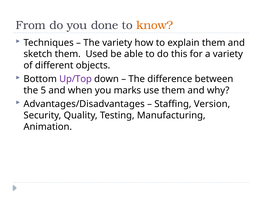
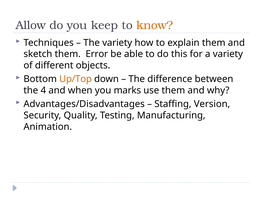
From: From -> Allow
done: done -> keep
Used: Used -> Error
Up/Top colour: purple -> orange
5: 5 -> 4
